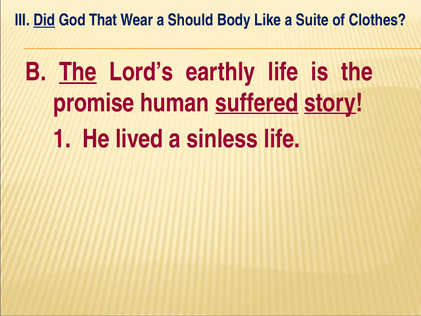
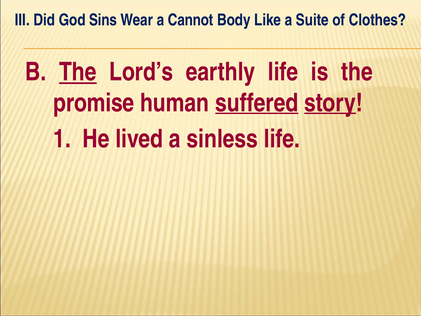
Did underline: present -> none
That: That -> Sins
Should: Should -> Cannot
